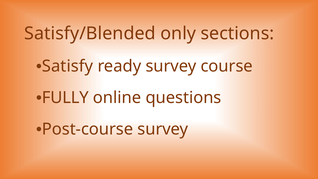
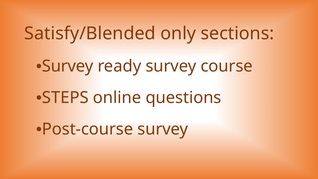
Satisfy at (68, 66): Satisfy -> Survey
FULLY: FULLY -> STEPS
